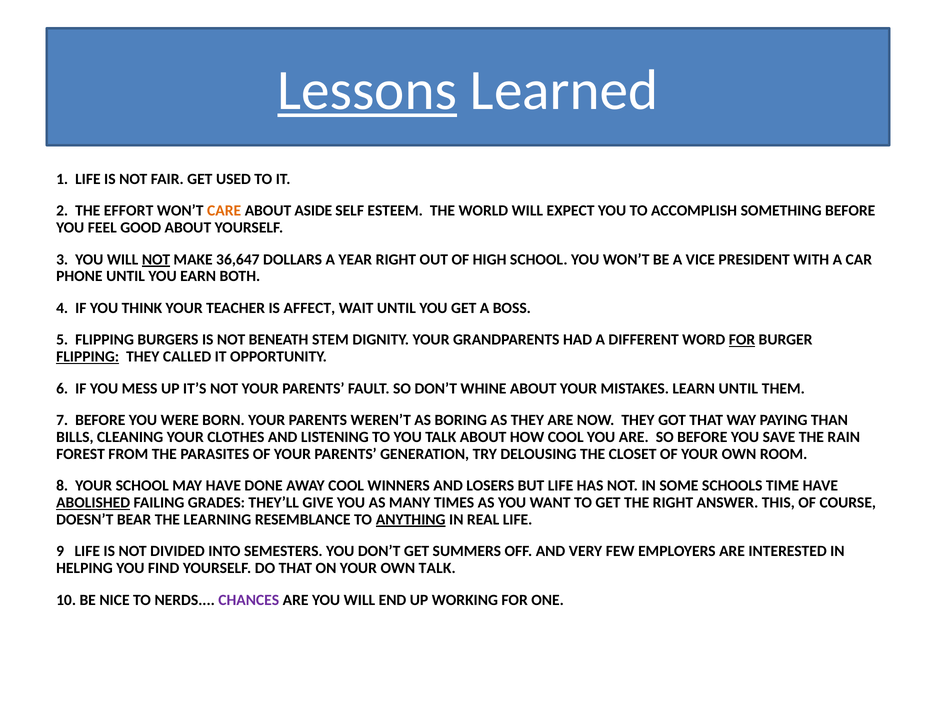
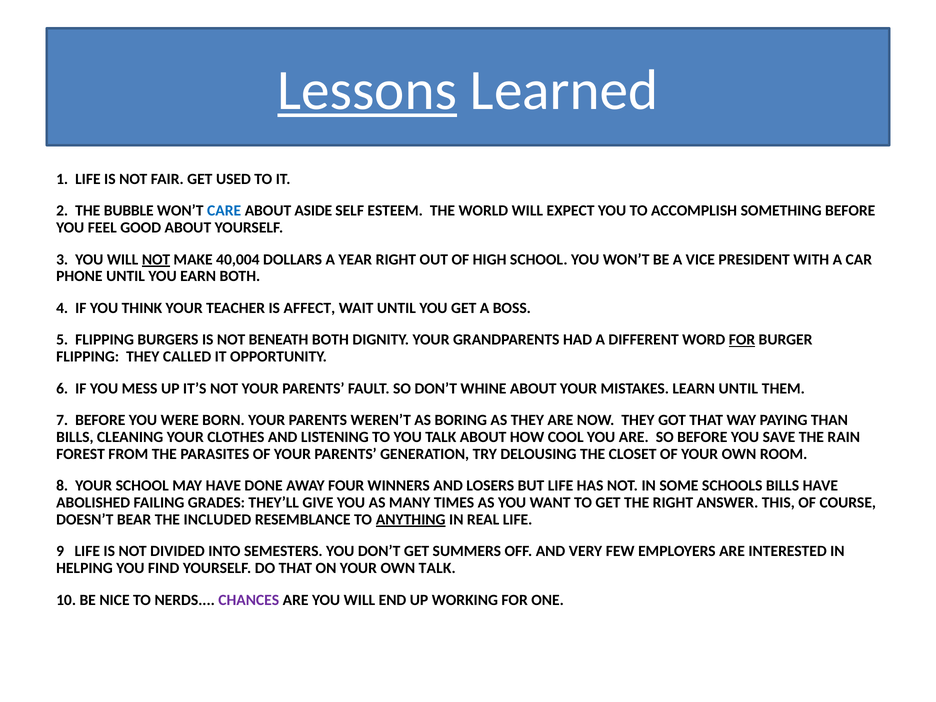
EFFORT: EFFORT -> BUBBLE
CARE colour: orange -> blue
36,647: 36,647 -> 40,004
BENEATH STEM: STEM -> BOTH
FLIPPING at (88, 357) underline: present -> none
AWAY COOL: COOL -> FOUR
SCHOOLS TIME: TIME -> BILLS
ABOLISHED underline: present -> none
LEARNING: LEARNING -> INCLUDED
